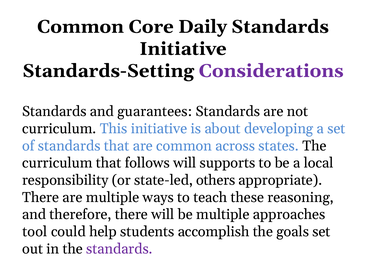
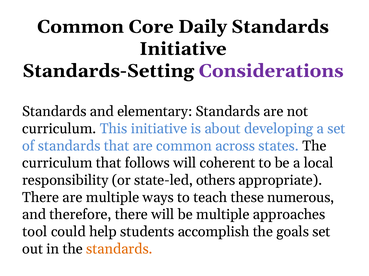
guarantees: guarantees -> elementary
supports: supports -> coherent
reasoning: reasoning -> numerous
standards at (119, 250) colour: purple -> orange
